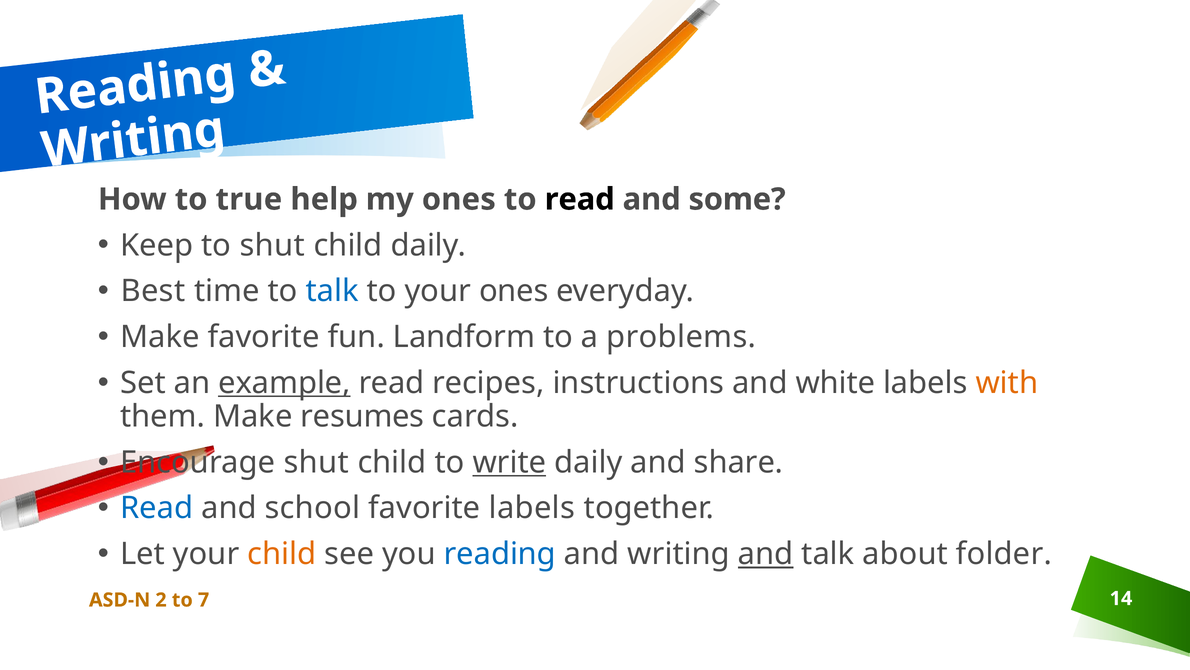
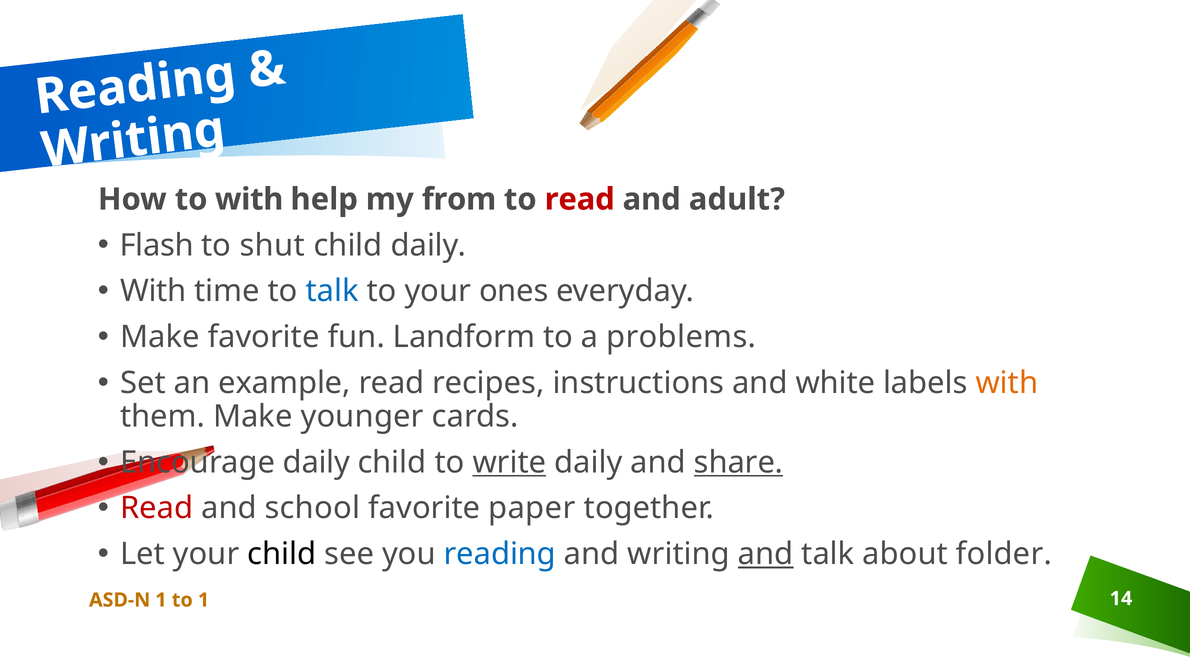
to true: true -> with
my ones: ones -> from
read at (580, 199) colour: black -> red
some: some -> adult
Keep: Keep -> Flash
Best at (153, 291): Best -> With
example underline: present -> none
resumes: resumes -> younger
Encourage shut: shut -> daily
share underline: none -> present
Read at (157, 508) colour: blue -> red
favorite labels: labels -> paper
child at (282, 554) colour: orange -> black
ASD-N 2: 2 -> 1
to 7: 7 -> 1
